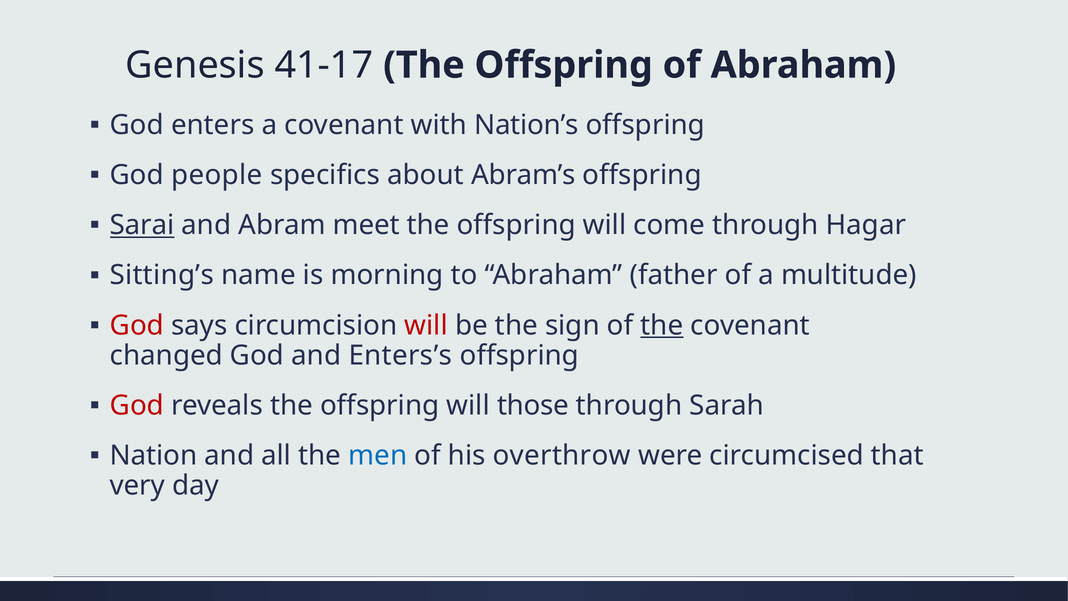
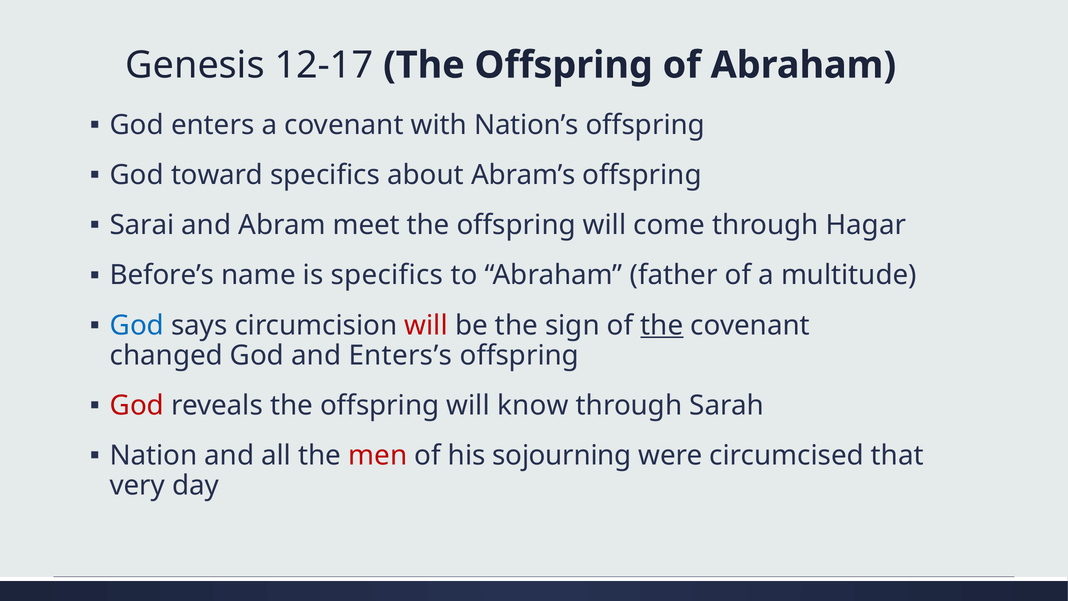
41-17: 41-17 -> 12-17
people: people -> toward
Sarai underline: present -> none
Sitting’s: Sitting’s -> Before’s
is morning: morning -> specifics
God at (137, 325) colour: red -> blue
those: those -> know
men colour: blue -> red
overthrow: overthrow -> sojourning
